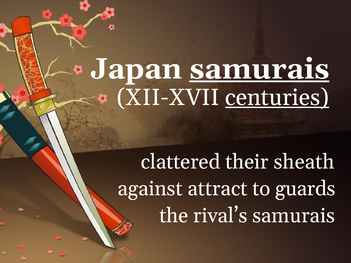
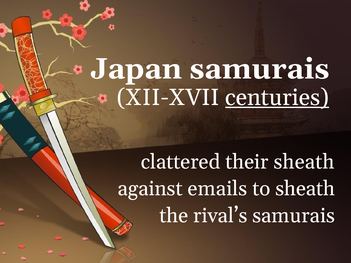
samurais at (259, 69) underline: present -> none
attract: attract -> emails
to guards: guards -> sheath
